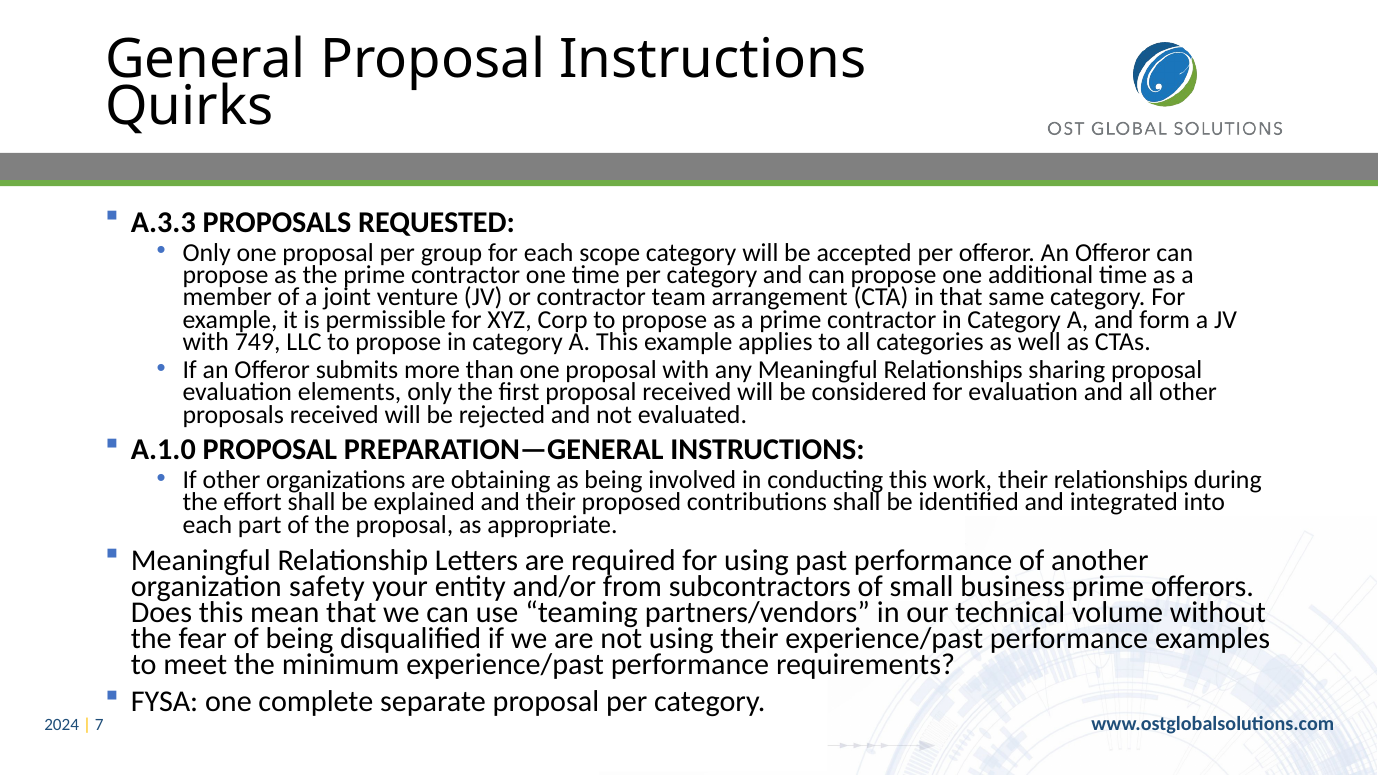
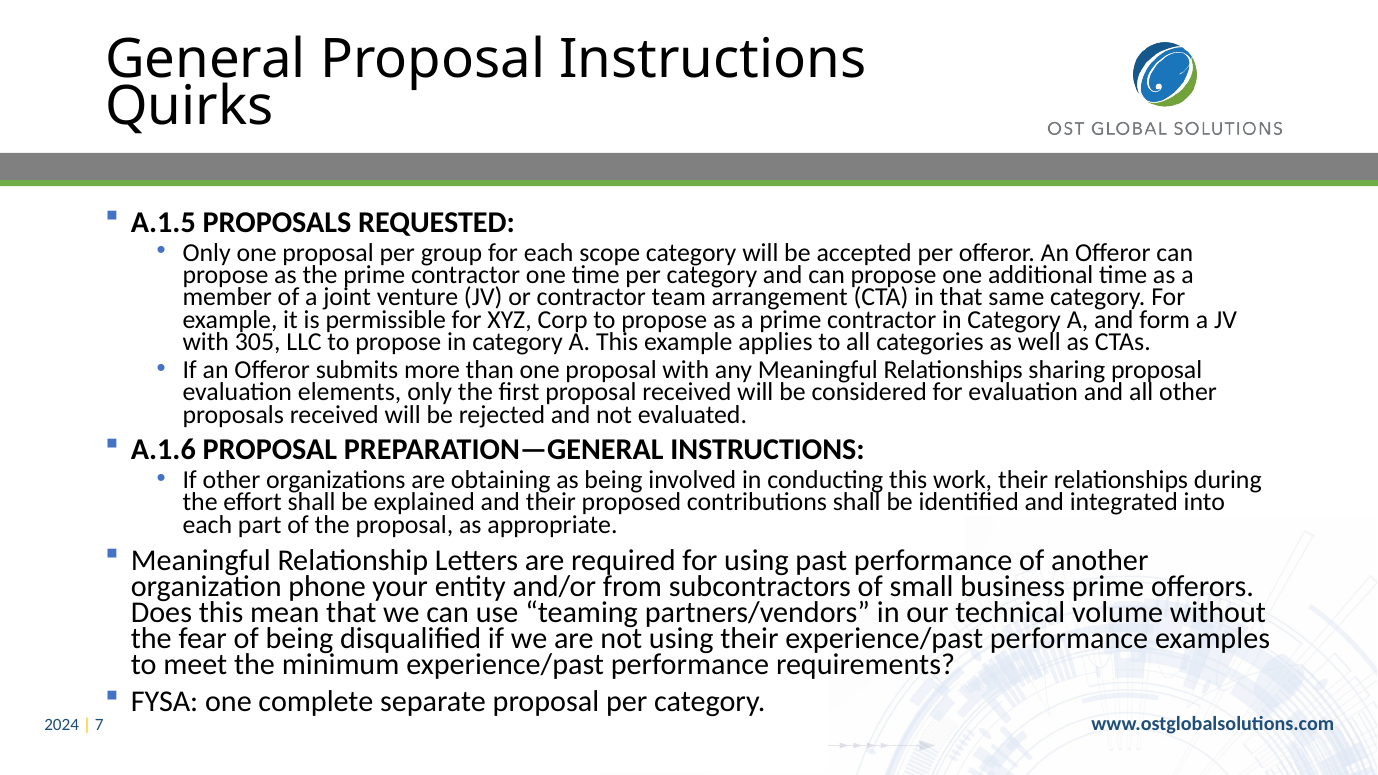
A.3.3: A.3.3 -> A.1.5
749: 749 -> 305
A.1.0: A.1.0 -> A.1.6
safety: safety -> phone
